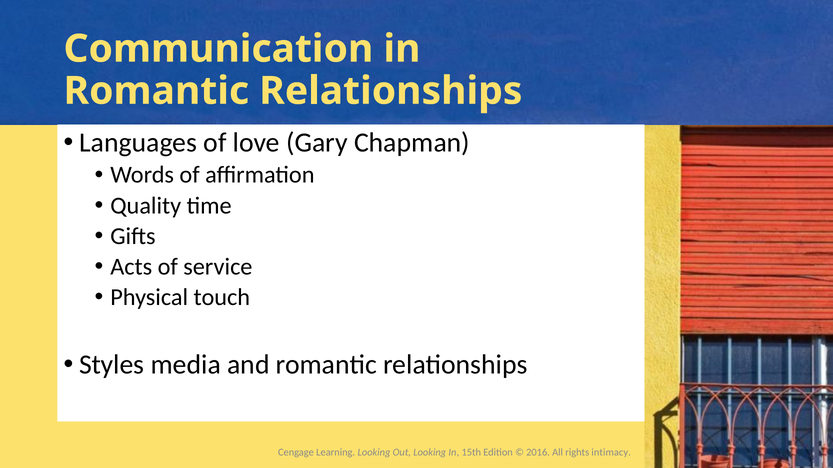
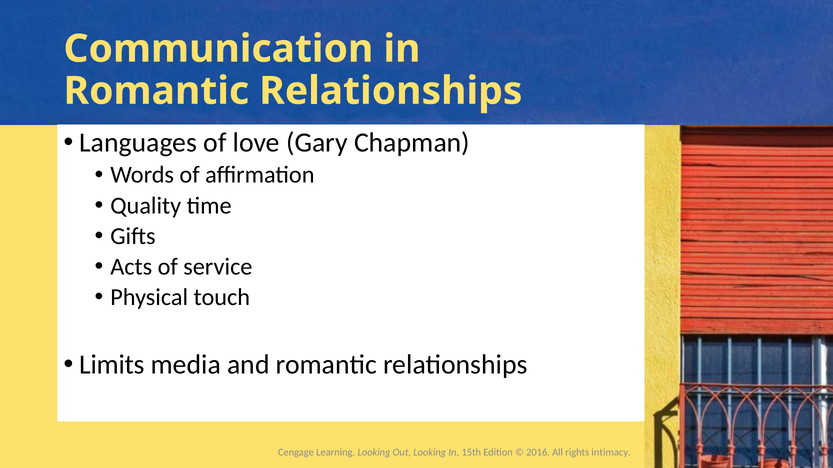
Styles: Styles -> Limits
